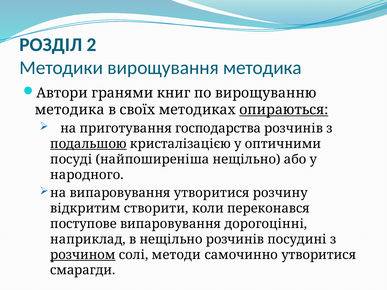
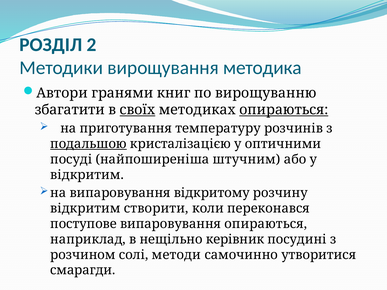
методика at (70, 110): методика -> збагатити
своїх underline: none -> present
господарства: господарства -> температуру
найпоширеніша нещільно: нещільно -> штучним
народного at (87, 175): народного -> відкритим
випаровування утворитися: утворитися -> відкритому
випаровування дорогоцінні: дорогоцінні -> опираються
нещільно розчинів: розчинів -> керівник
розчином underline: present -> none
